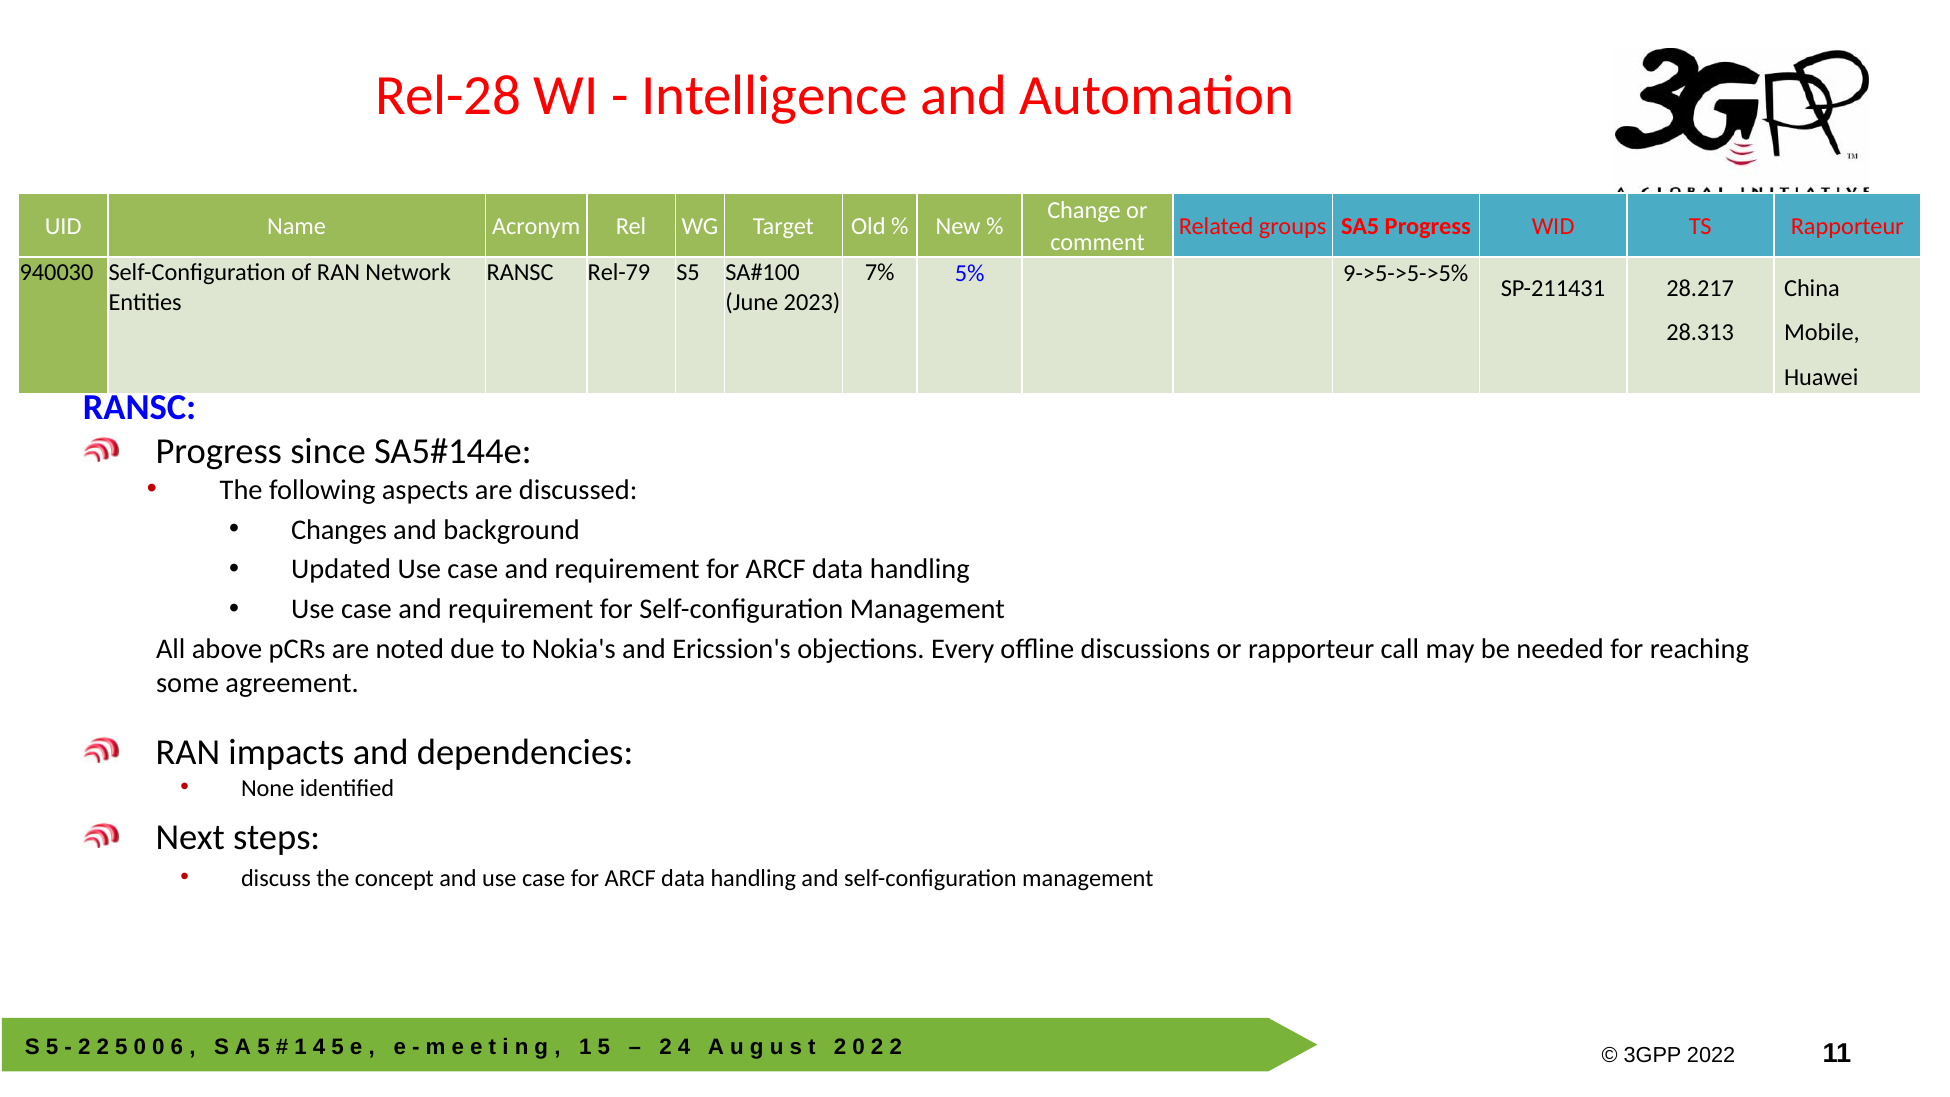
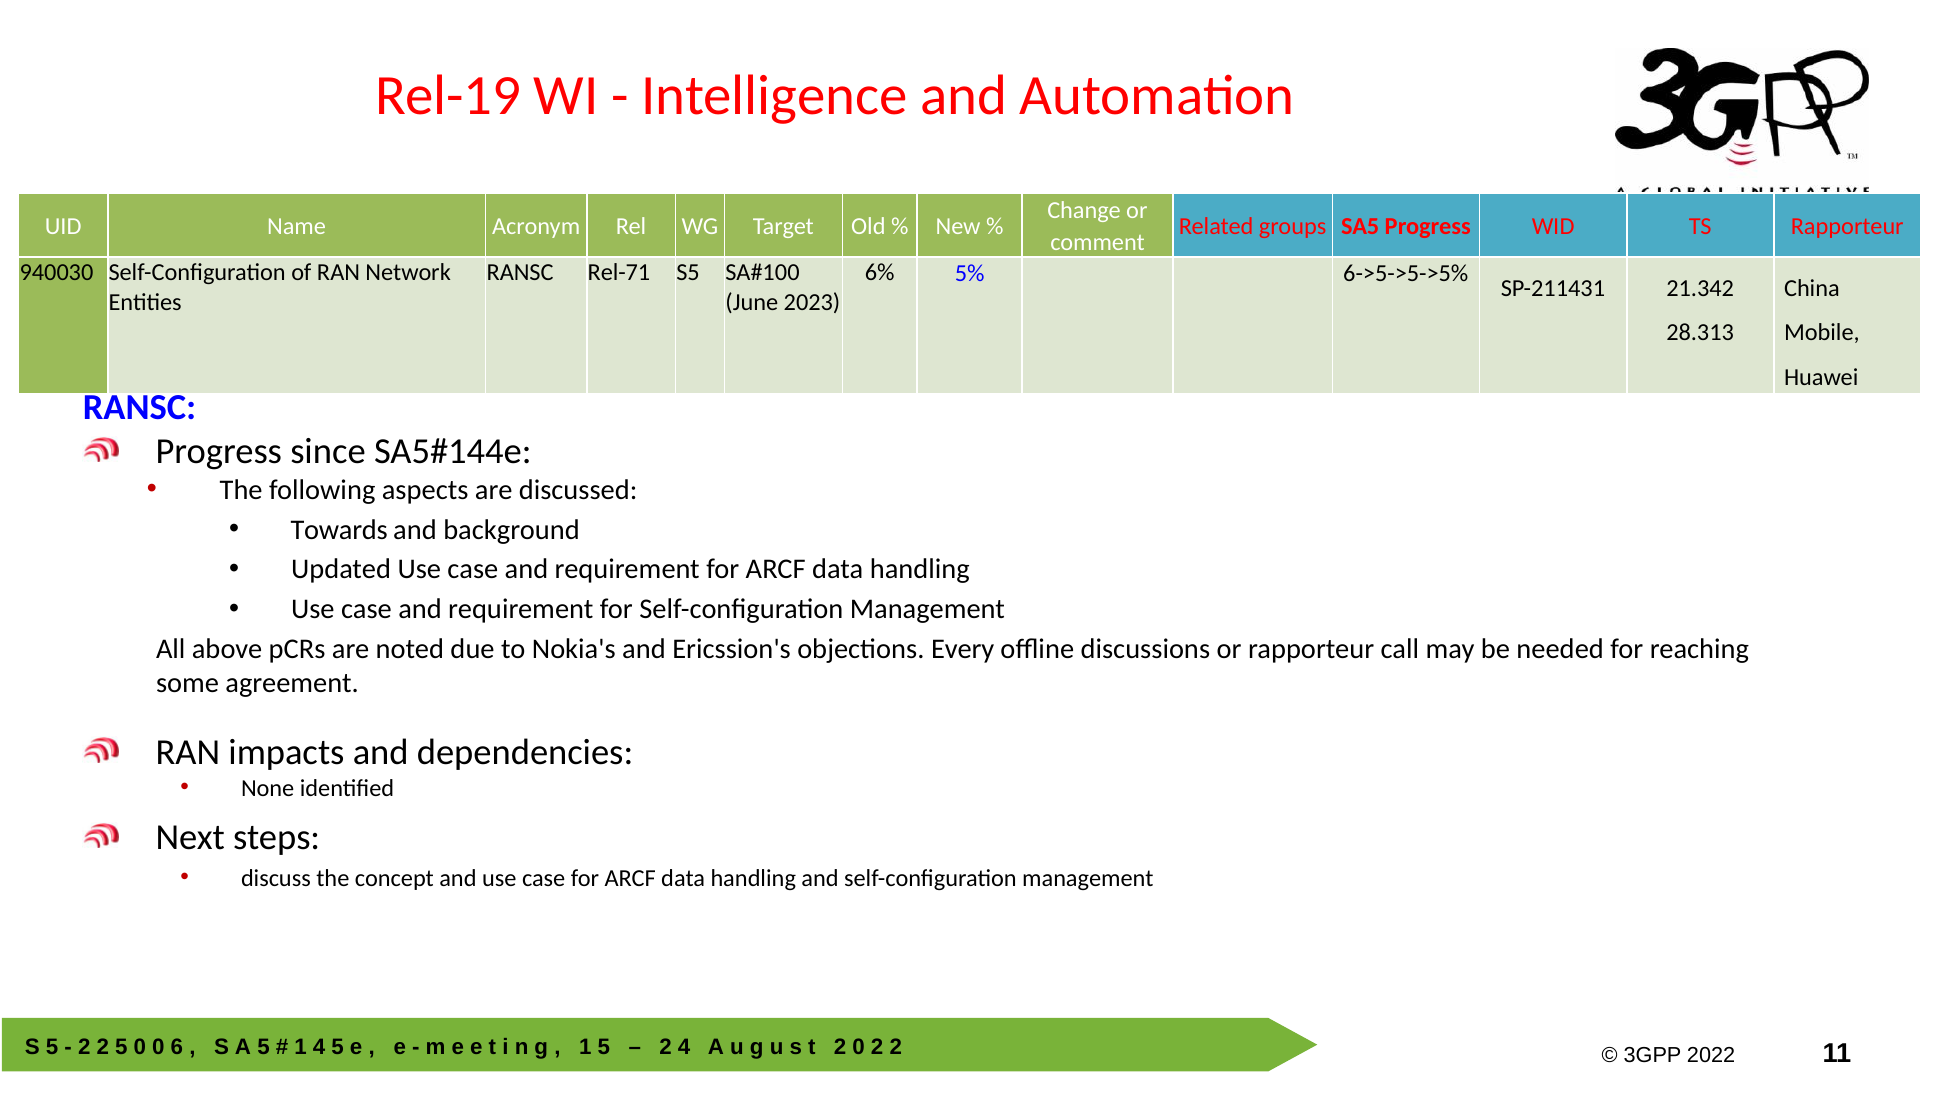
Rel-28: Rel-28 -> Rel-19
Rel-79: Rel-79 -> Rel-71
7%: 7% -> 6%
9->5->5->5%: 9->5->5->5% -> 6->5->5->5%
28.217: 28.217 -> 21.342
Changes: Changes -> Towards
